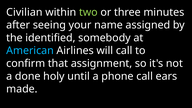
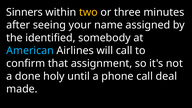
Civilian: Civilian -> Sinners
two colour: light green -> yellow
ears: ears -> deal
